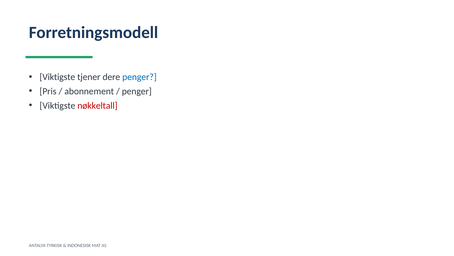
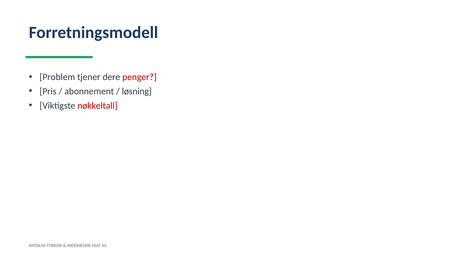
Viktigste at (57, 77): Viktigste -> Problem
penger at (139, 77) colour: blue -> red
penger at (137, 91): penger -> løsning
